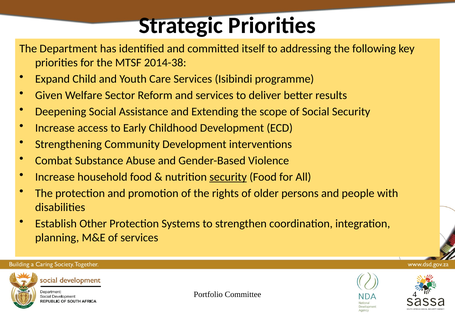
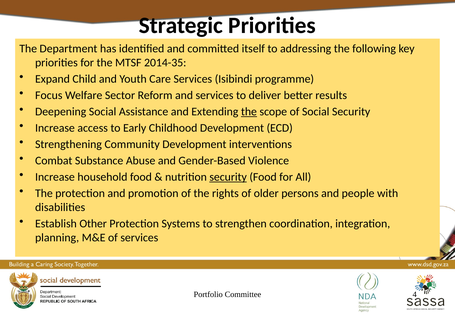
2014-38: 2014-38 -> 2014-35
Given: Given -> Focus
the at (249, 112) underline: none -> present
